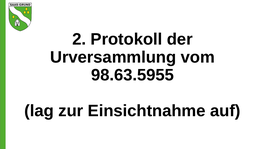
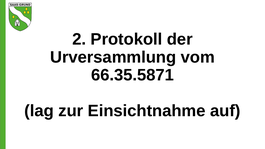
98.63.5955: 98.63.5955 -> 66.35.5871
